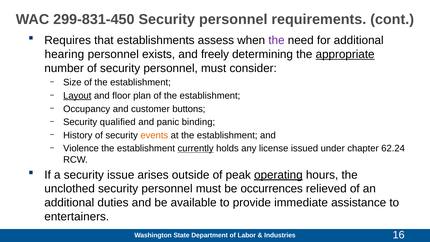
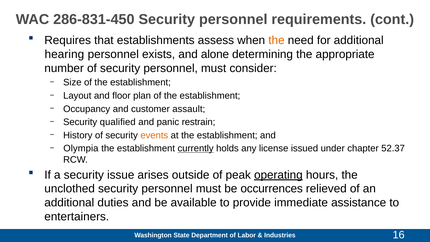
299-831-450: 299-831-450 -> 286-831-450
the at (276, 40) colour: purple -> orange
freely: freely -> alone
appropriate underline: present -> none
Layout underline: present -> none
buttons: buttons -> assault
binding: binding -> restrain
Violence: Violence -> Olympia
62.24: 62.24 -> 52.37
